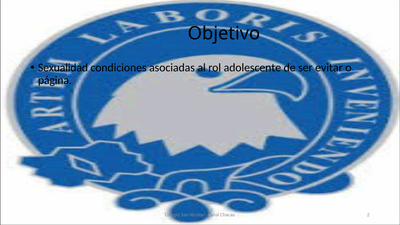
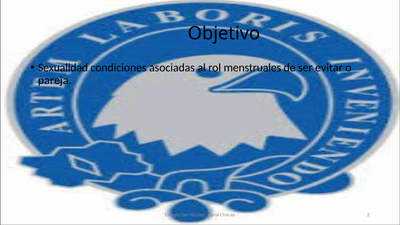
adolescente: adolescente -> menstruales
página: página -> pareja
